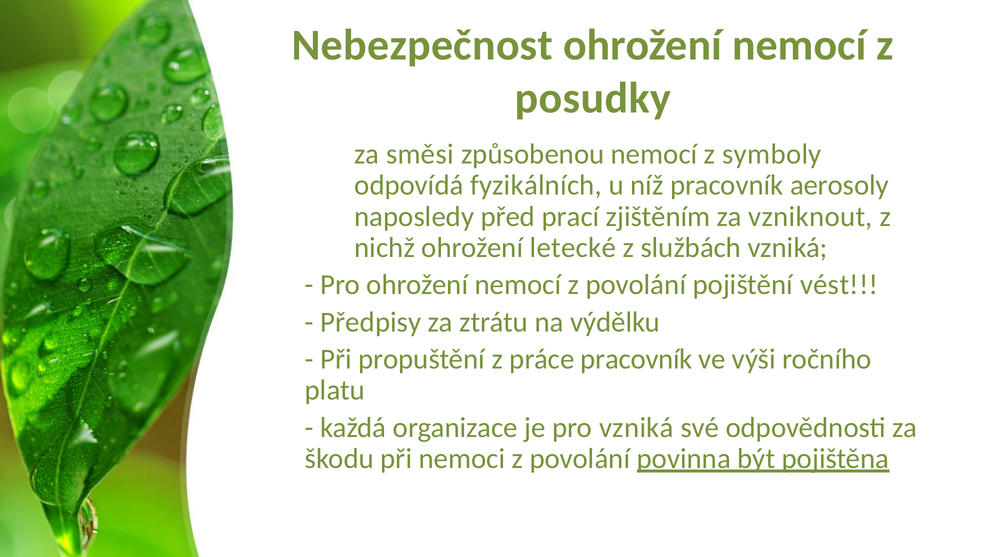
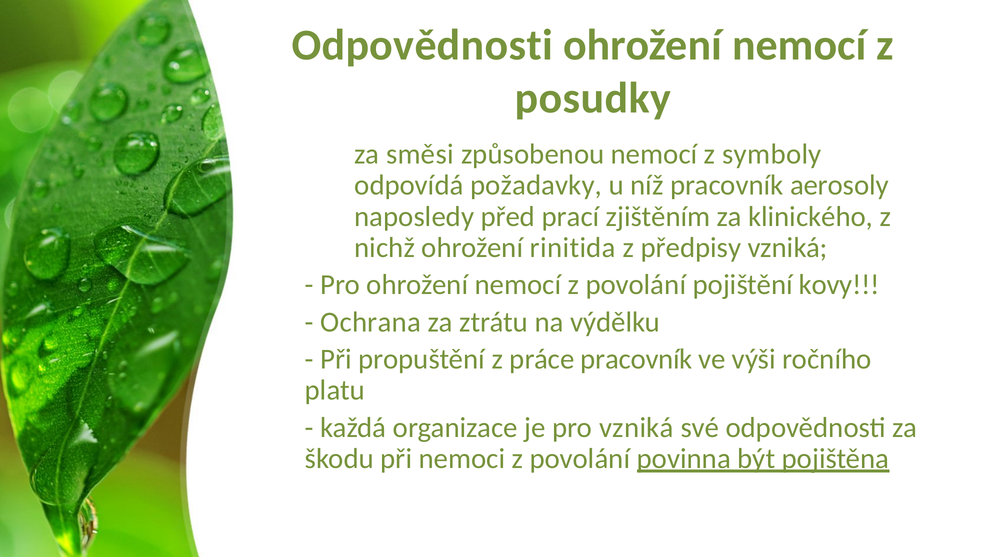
Nebezpečnost at (422, 45): Nebezpečnost -> Odpovědnosti
fyzikálních: fyzikálních -> požadavky
vzniknout: vzniknout -> klinického
letecké: letecké -> rinitida
službách: službách -> předpisy
vést: vést -> kovy
Předpisy: Předpisy -> Ochrana
